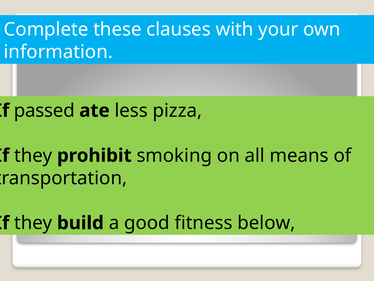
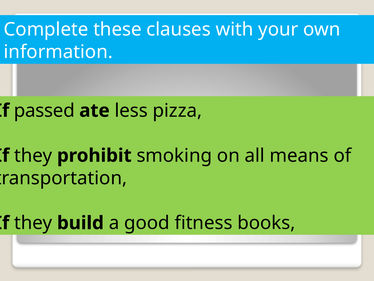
below: below -> books
